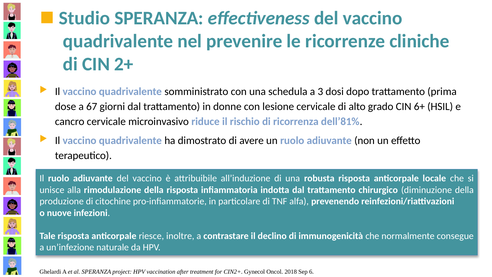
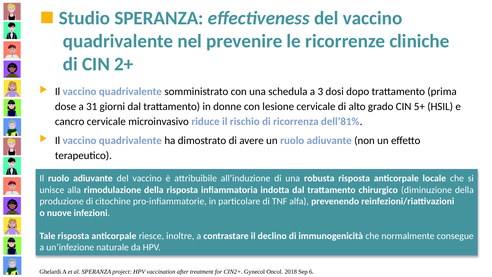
67: 67 -> 31
6+: 6+ -> 5+
